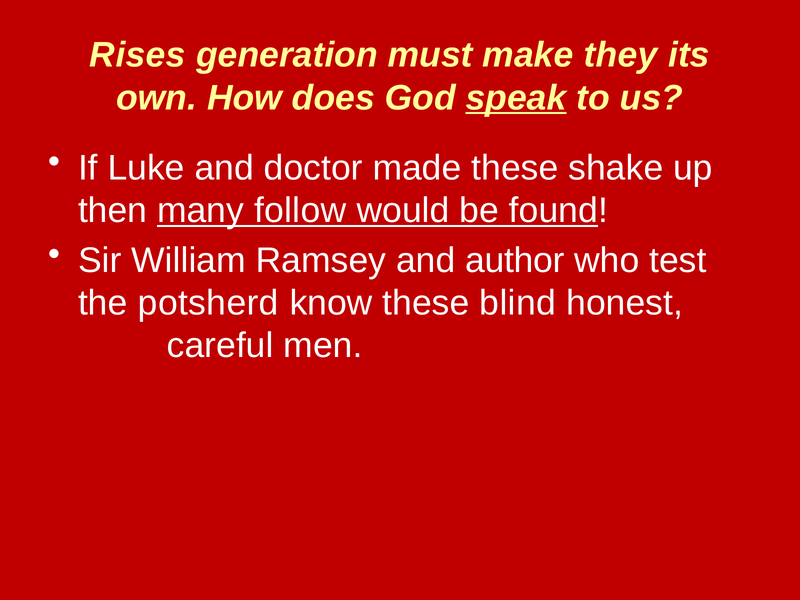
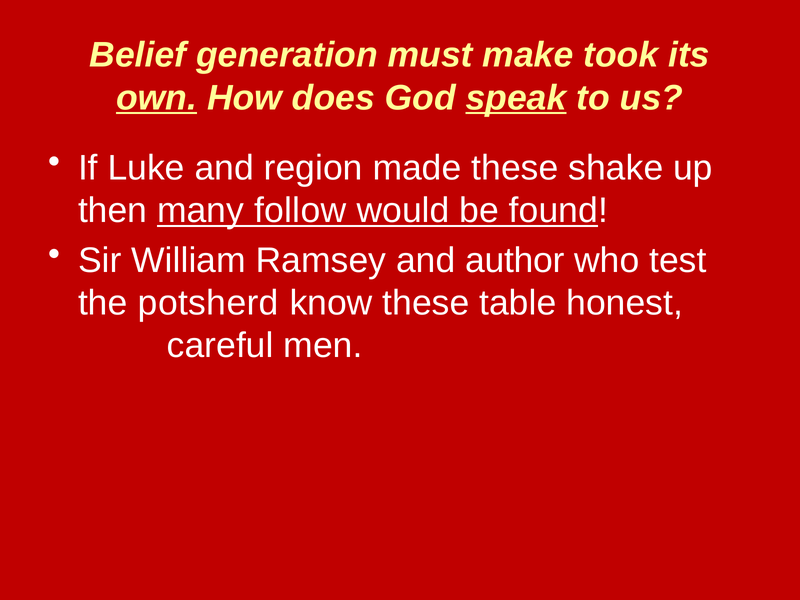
Rises: Rises -> Belief
they: they -> took
own underline: none -> present
doctor: doctor -> region
blind: blind -> table
